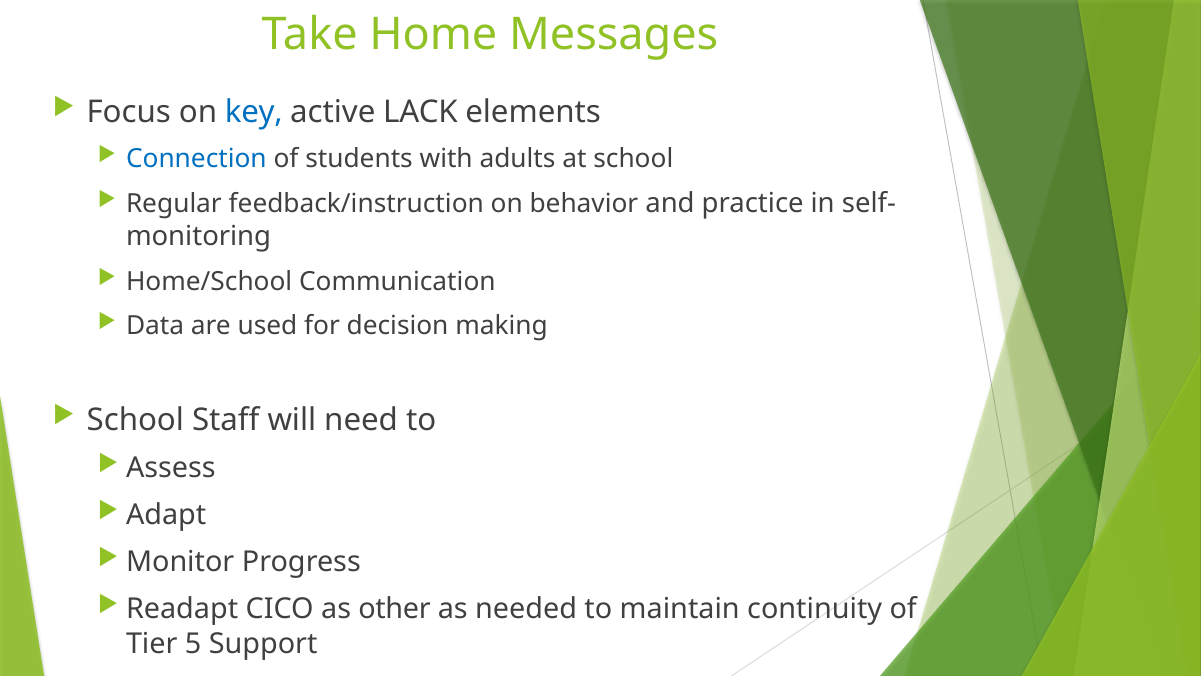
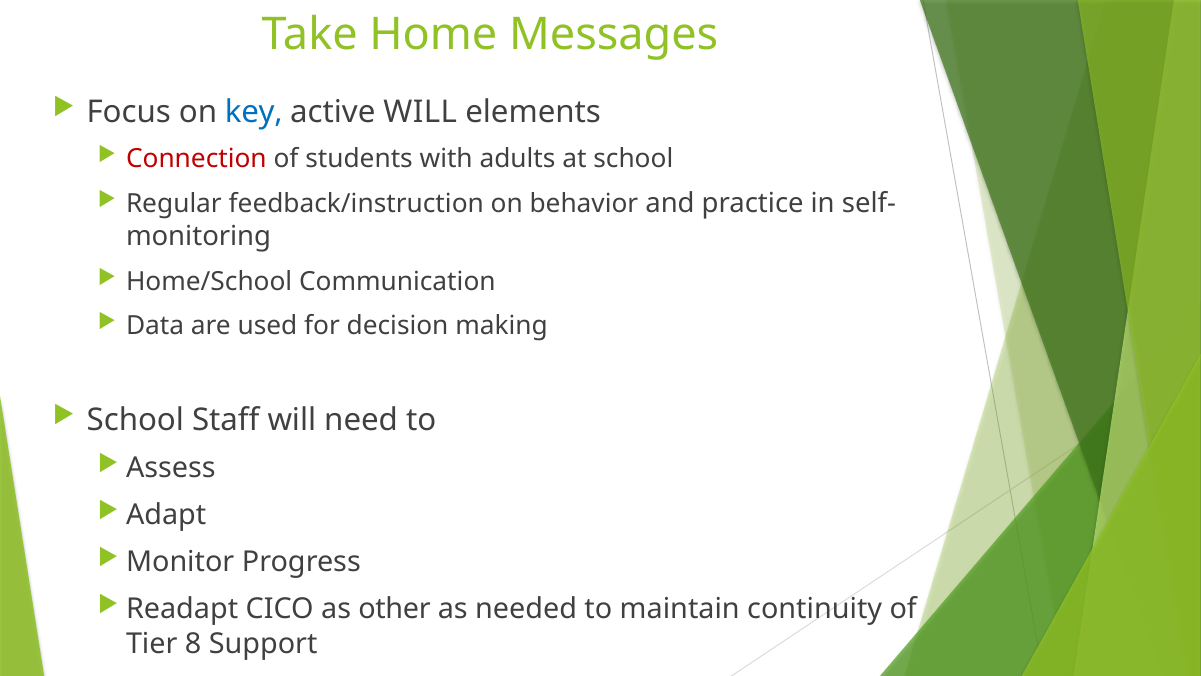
active LACK: LACK -> WILL
Connection colour: blue -> red
5: 5 -> 8
